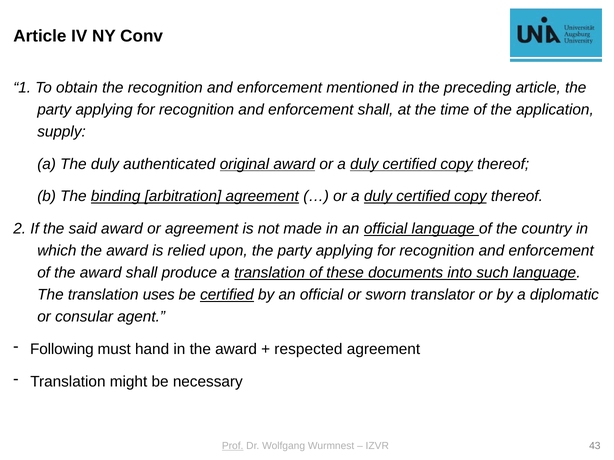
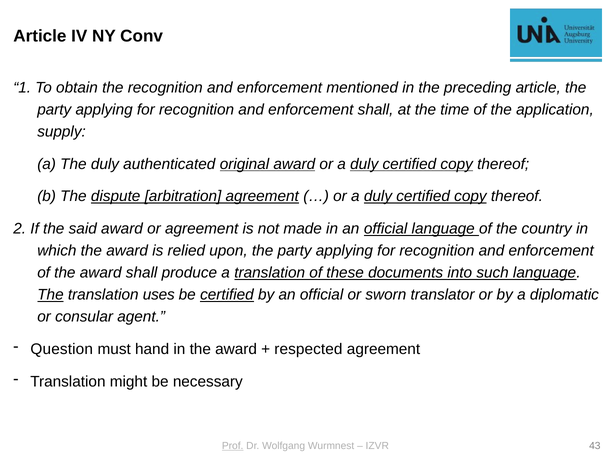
binding: binding -> dispute
The at (50, 295) underline: none -> present
Following: Following -> Question
